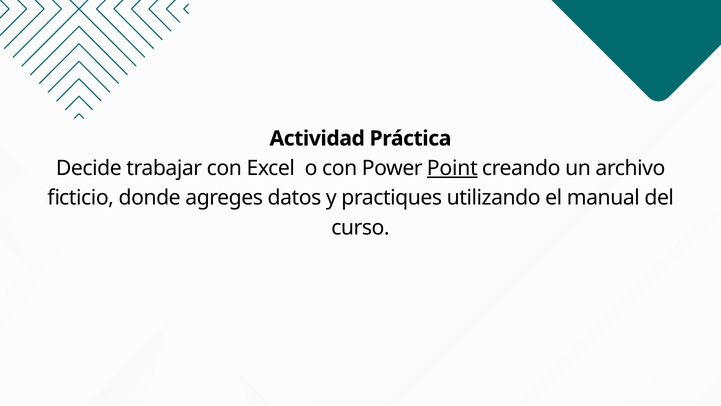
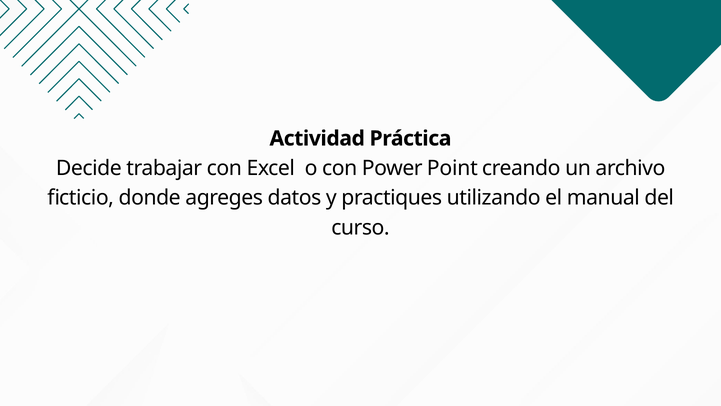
Point underline: present -> none
